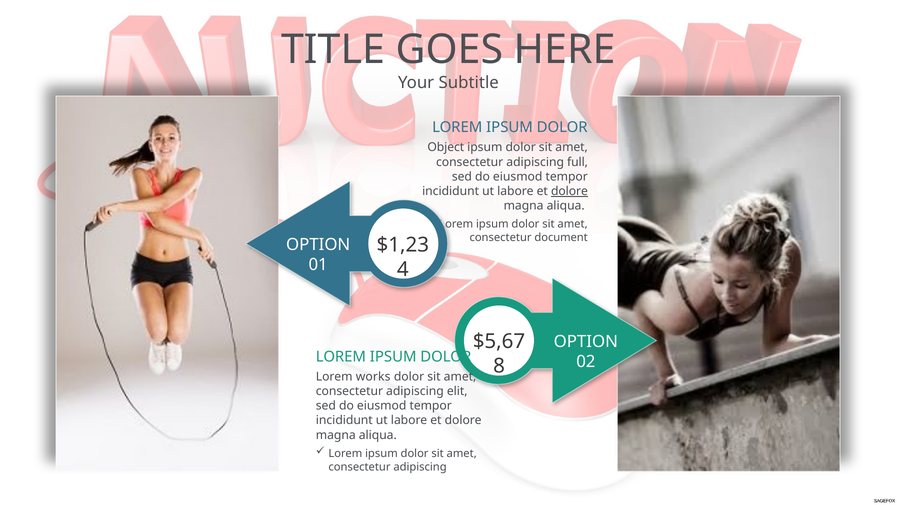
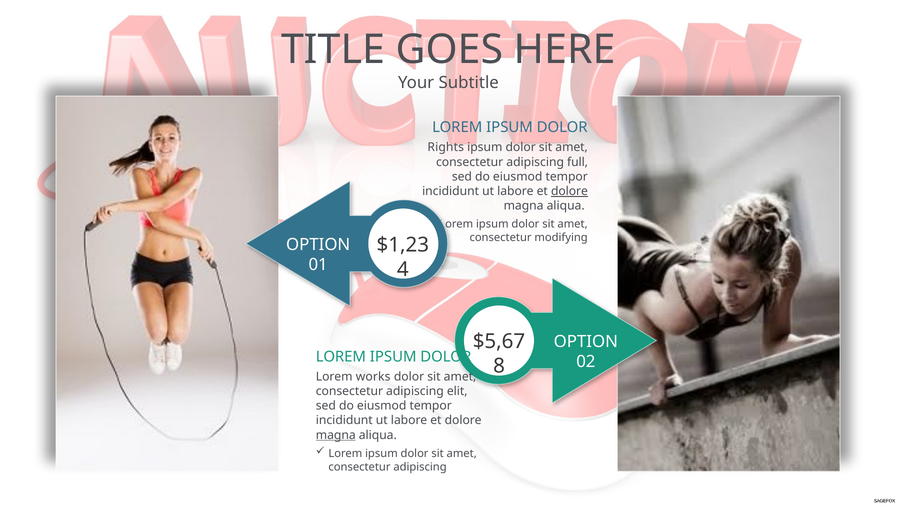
Object: Object -> Rights
document: document -> modifying
magna at (336, 435) underline: none -> present
